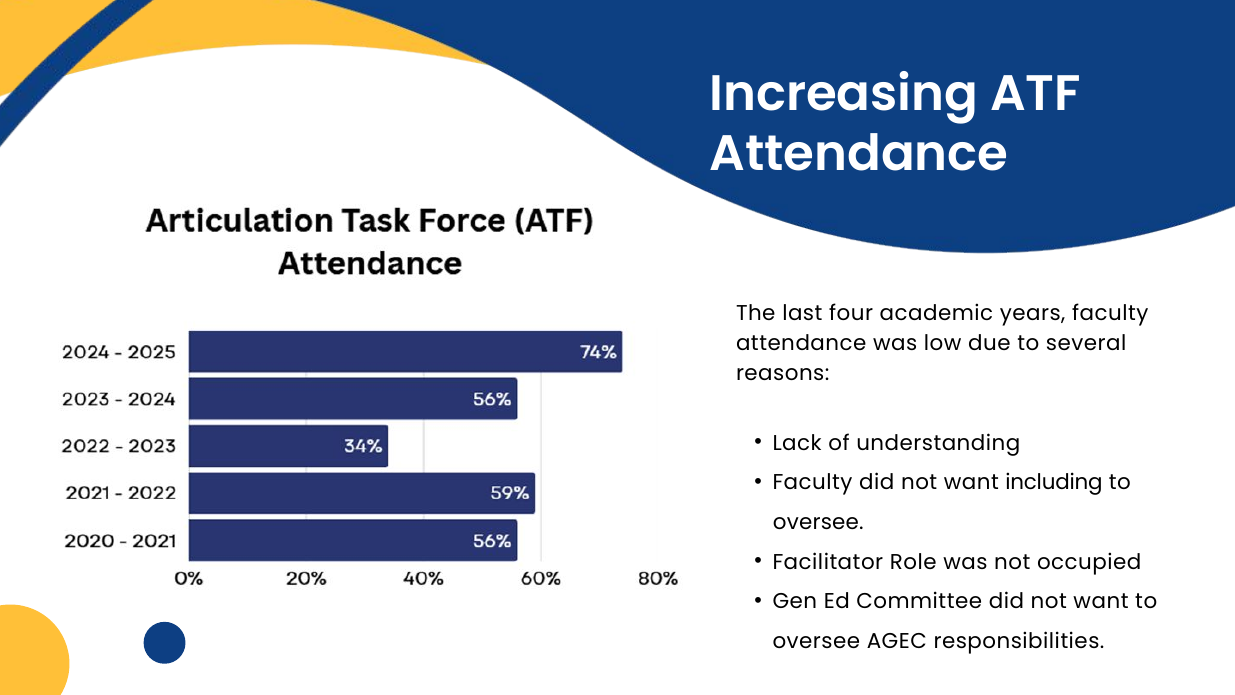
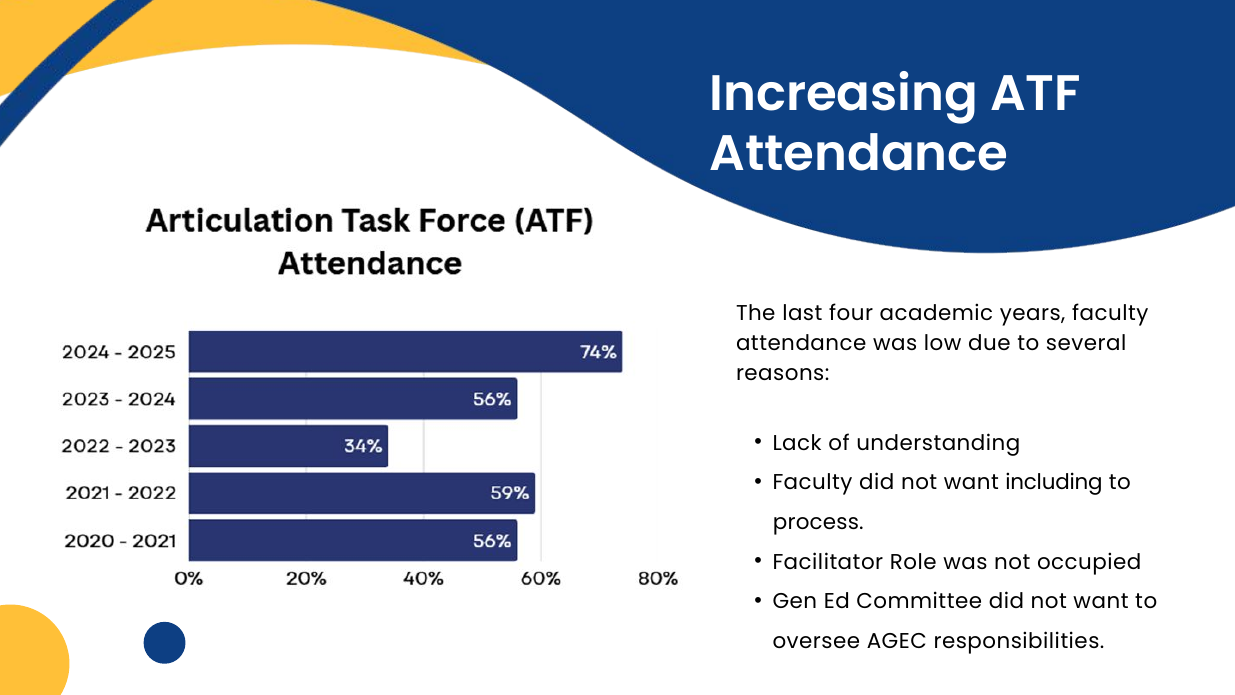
oversee at (818, 522): oversee -> process
